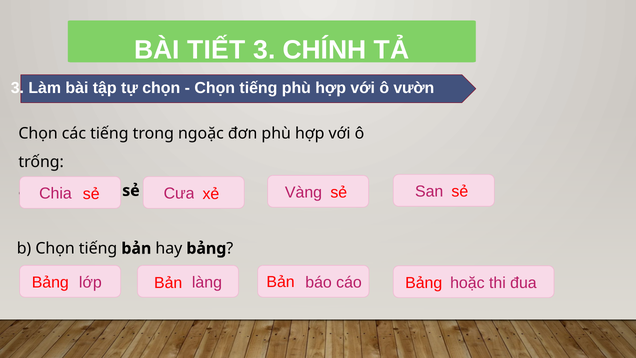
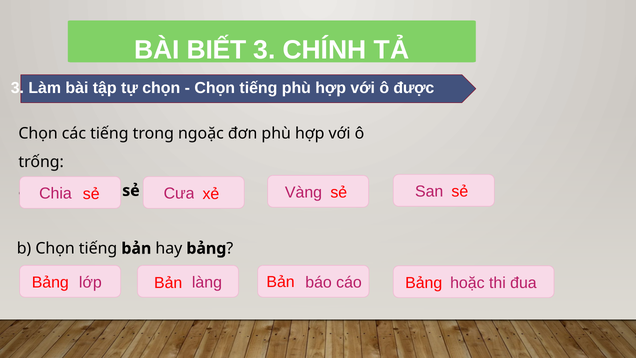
TIẾT: TIẾT -> BIẾT
vườn: vườn -> được
